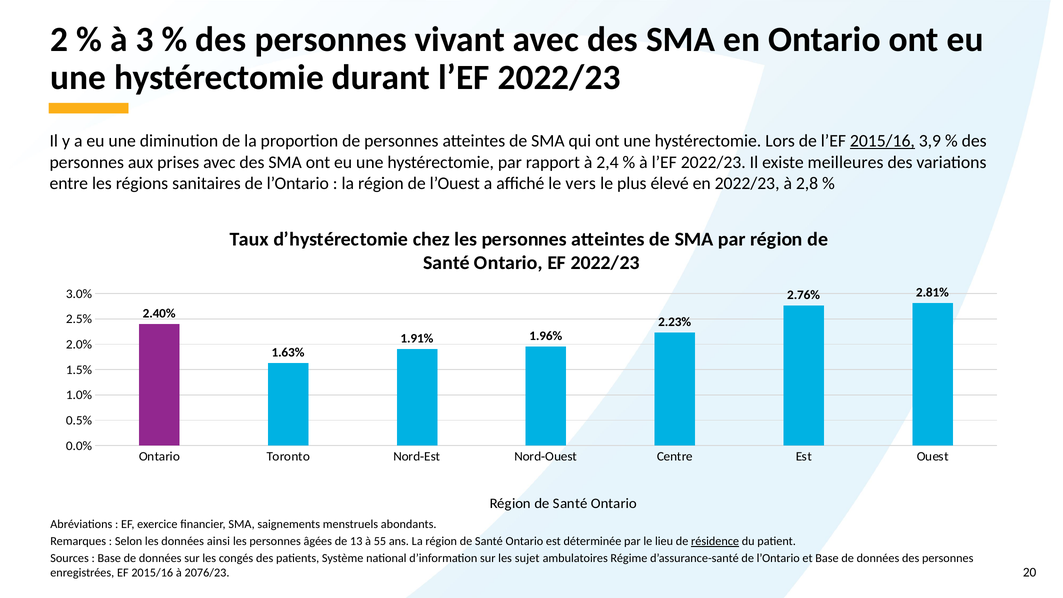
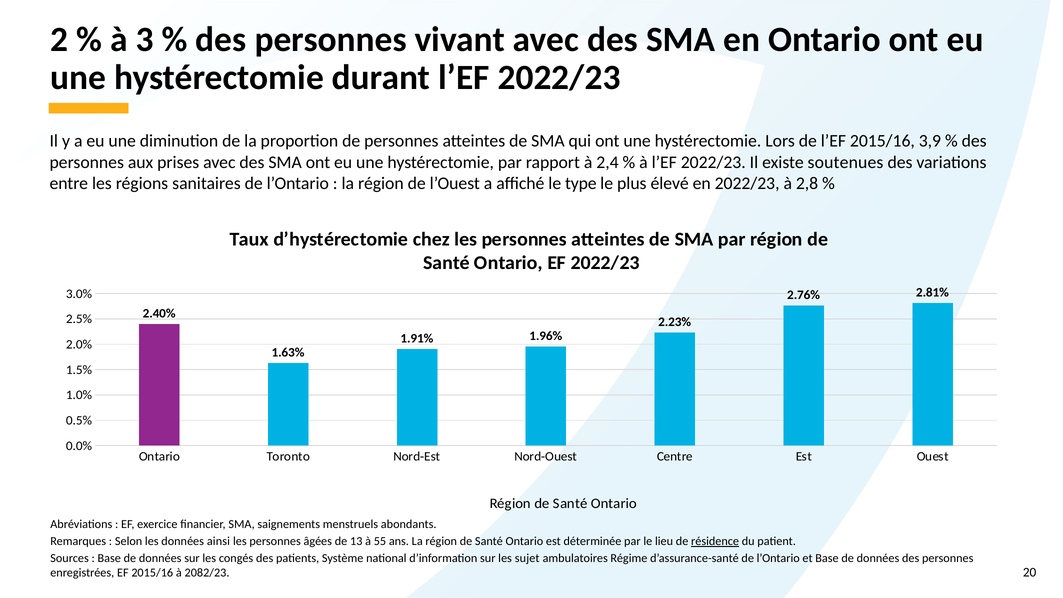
2015/16 at (882, 141) underline: present -> none
meilleures: meilleures -> soutenues
vers: vers -> type
2076/23: 2076/23 -> 2082/23
